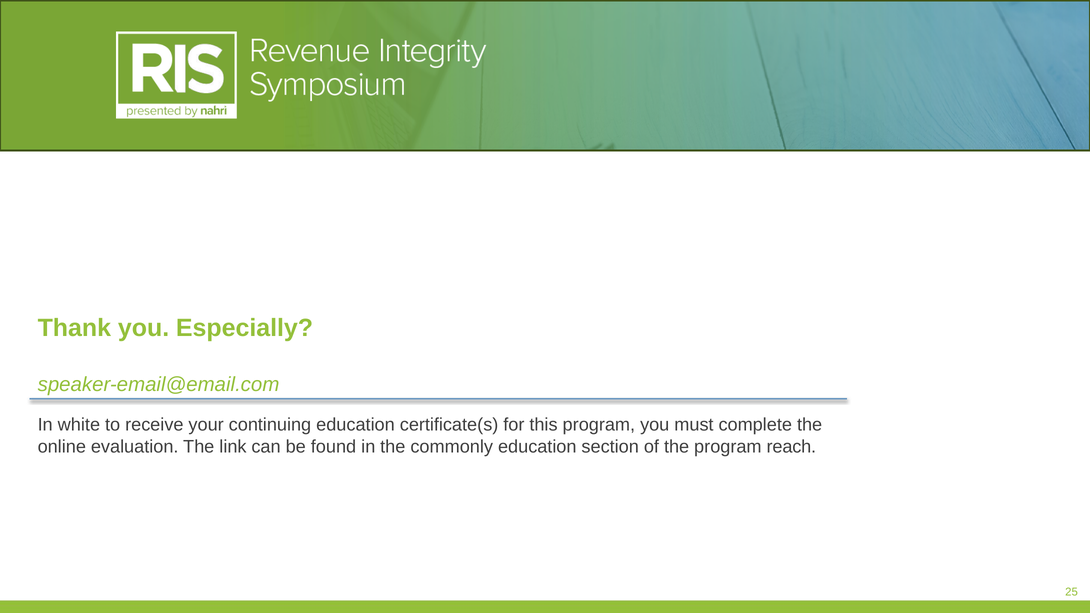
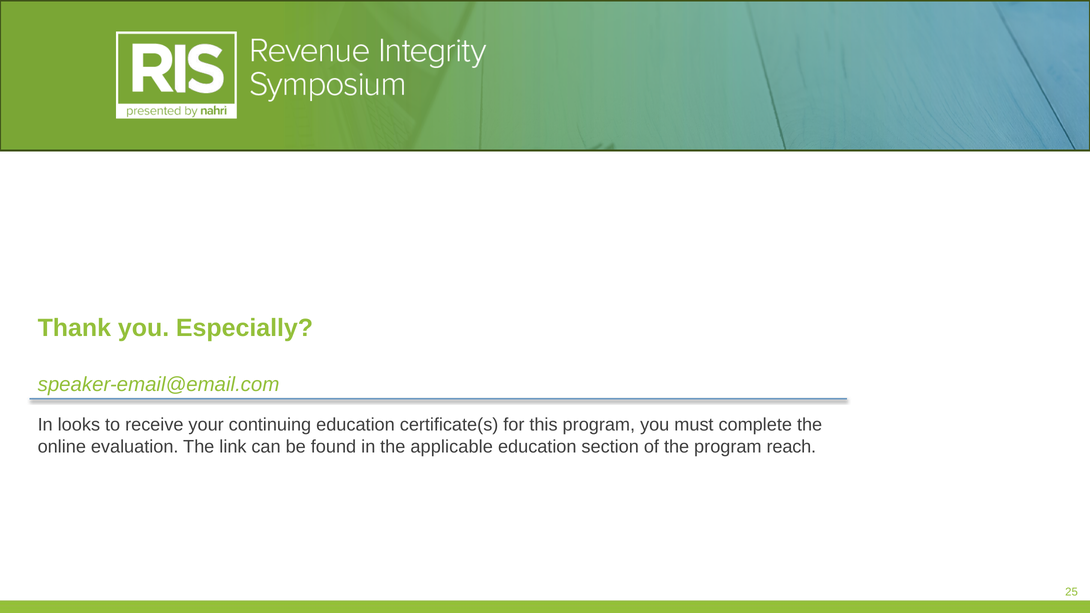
white: white -> looks
commonly: commonly -> applicable
